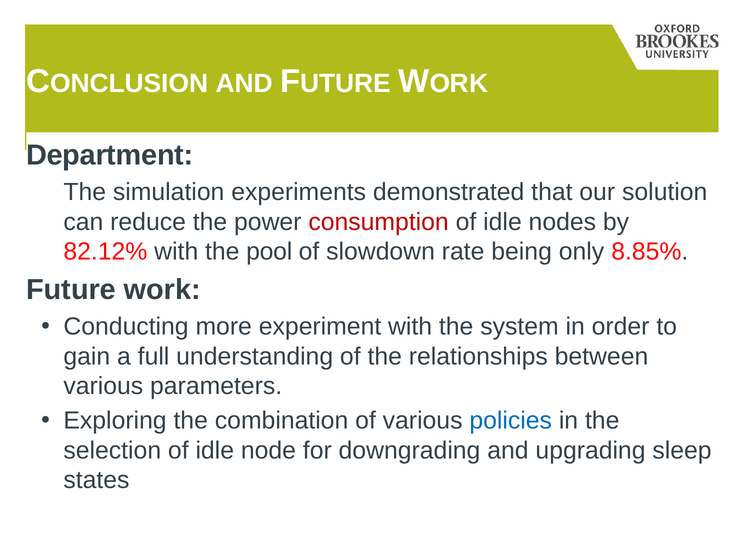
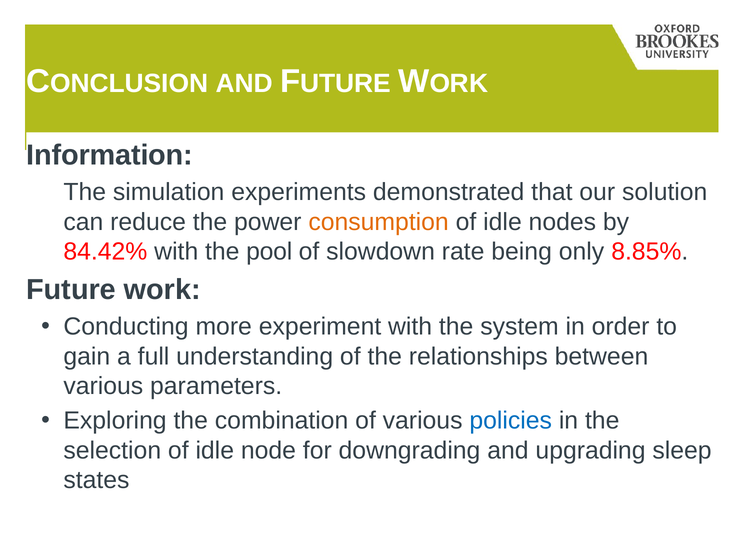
Department: Department -> Information
consumption colour: red -> orange
82.12%: 82.12% -> 84.42%
